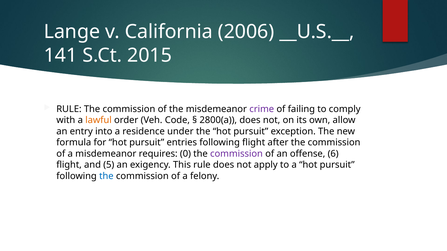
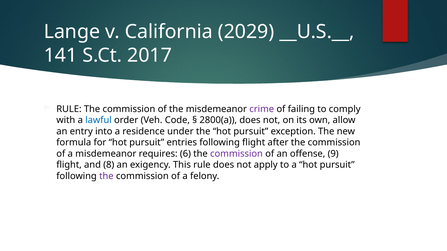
2006: 2006 -> 2029
2015: 2015 -> 2017
lawful colour: orange -> blue
0: 0 -> 6
6: 6 -> 9
5: 5 -> 8
the at (106, 176) colour: blue -> purple
